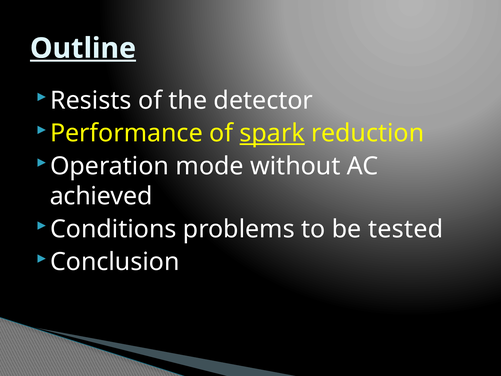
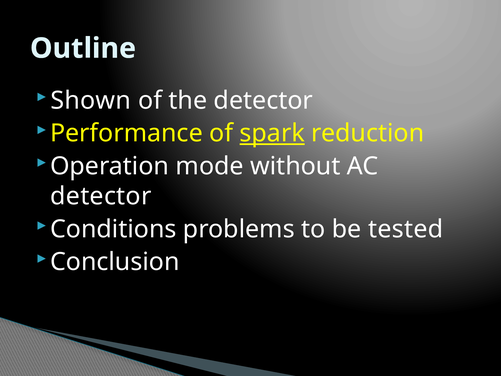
Outline underline: present -> none
Resists: Resists -> Shown
achieved at (101, 196): achieved -> detector
